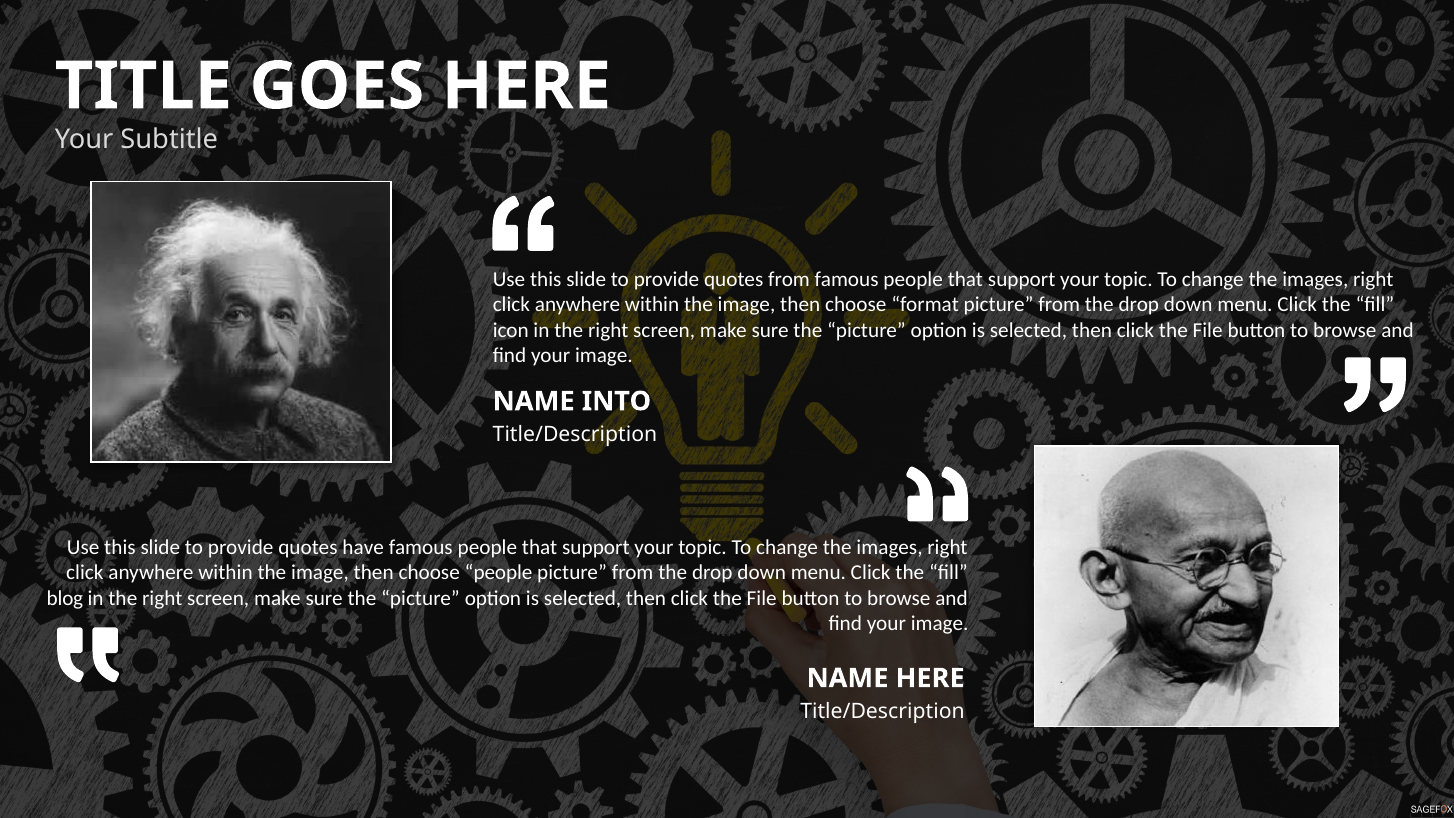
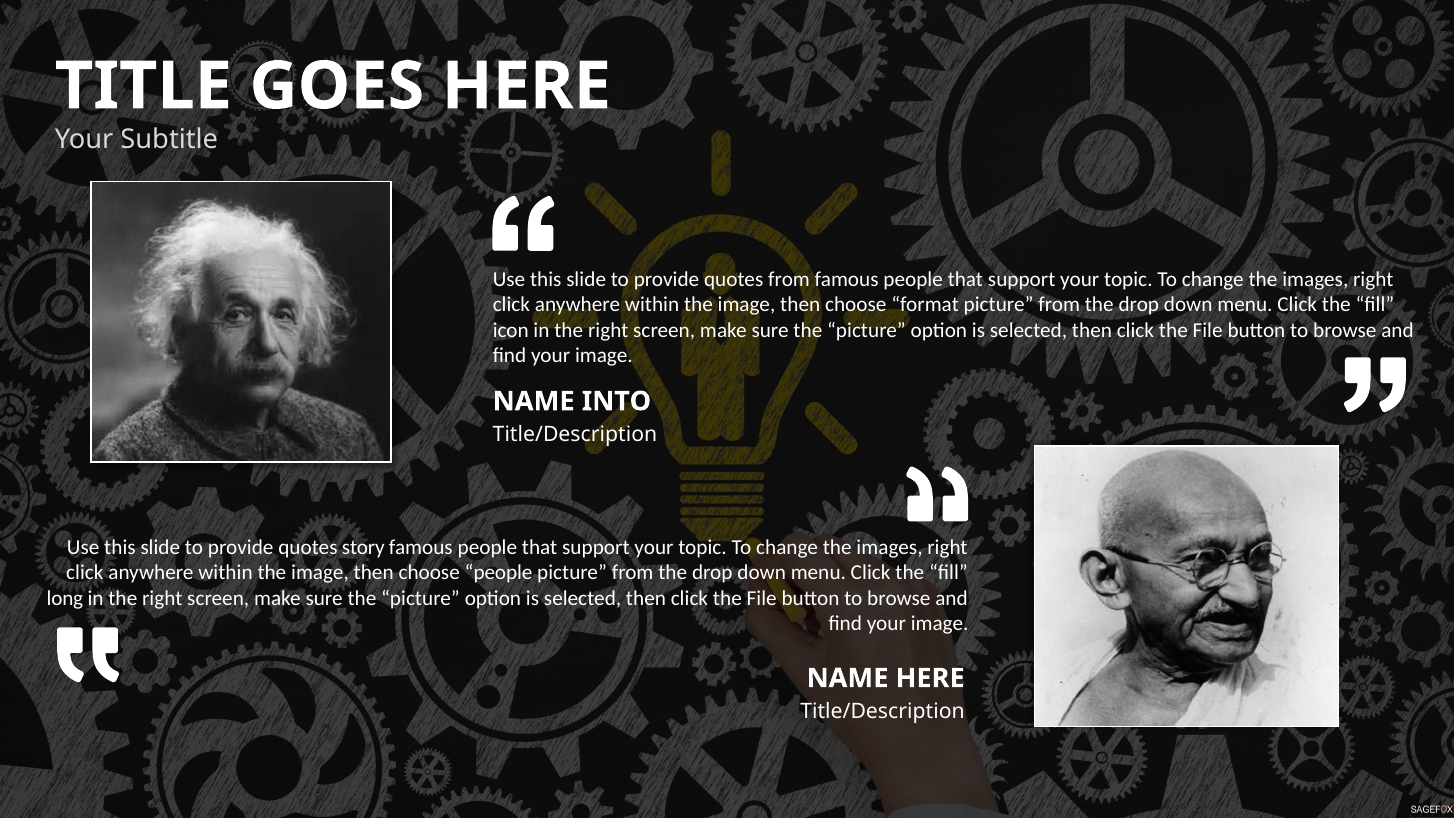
have: have -> story
blog: blog -> long
